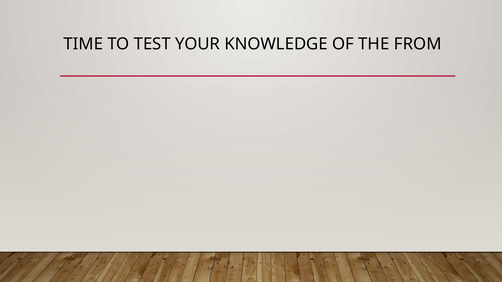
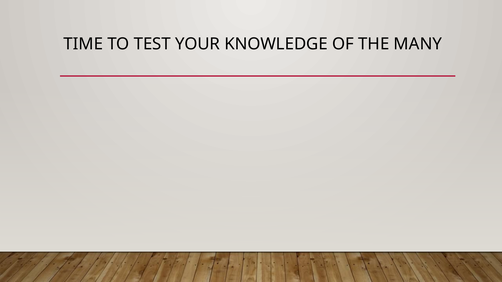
FROM: FROM -> MANY
